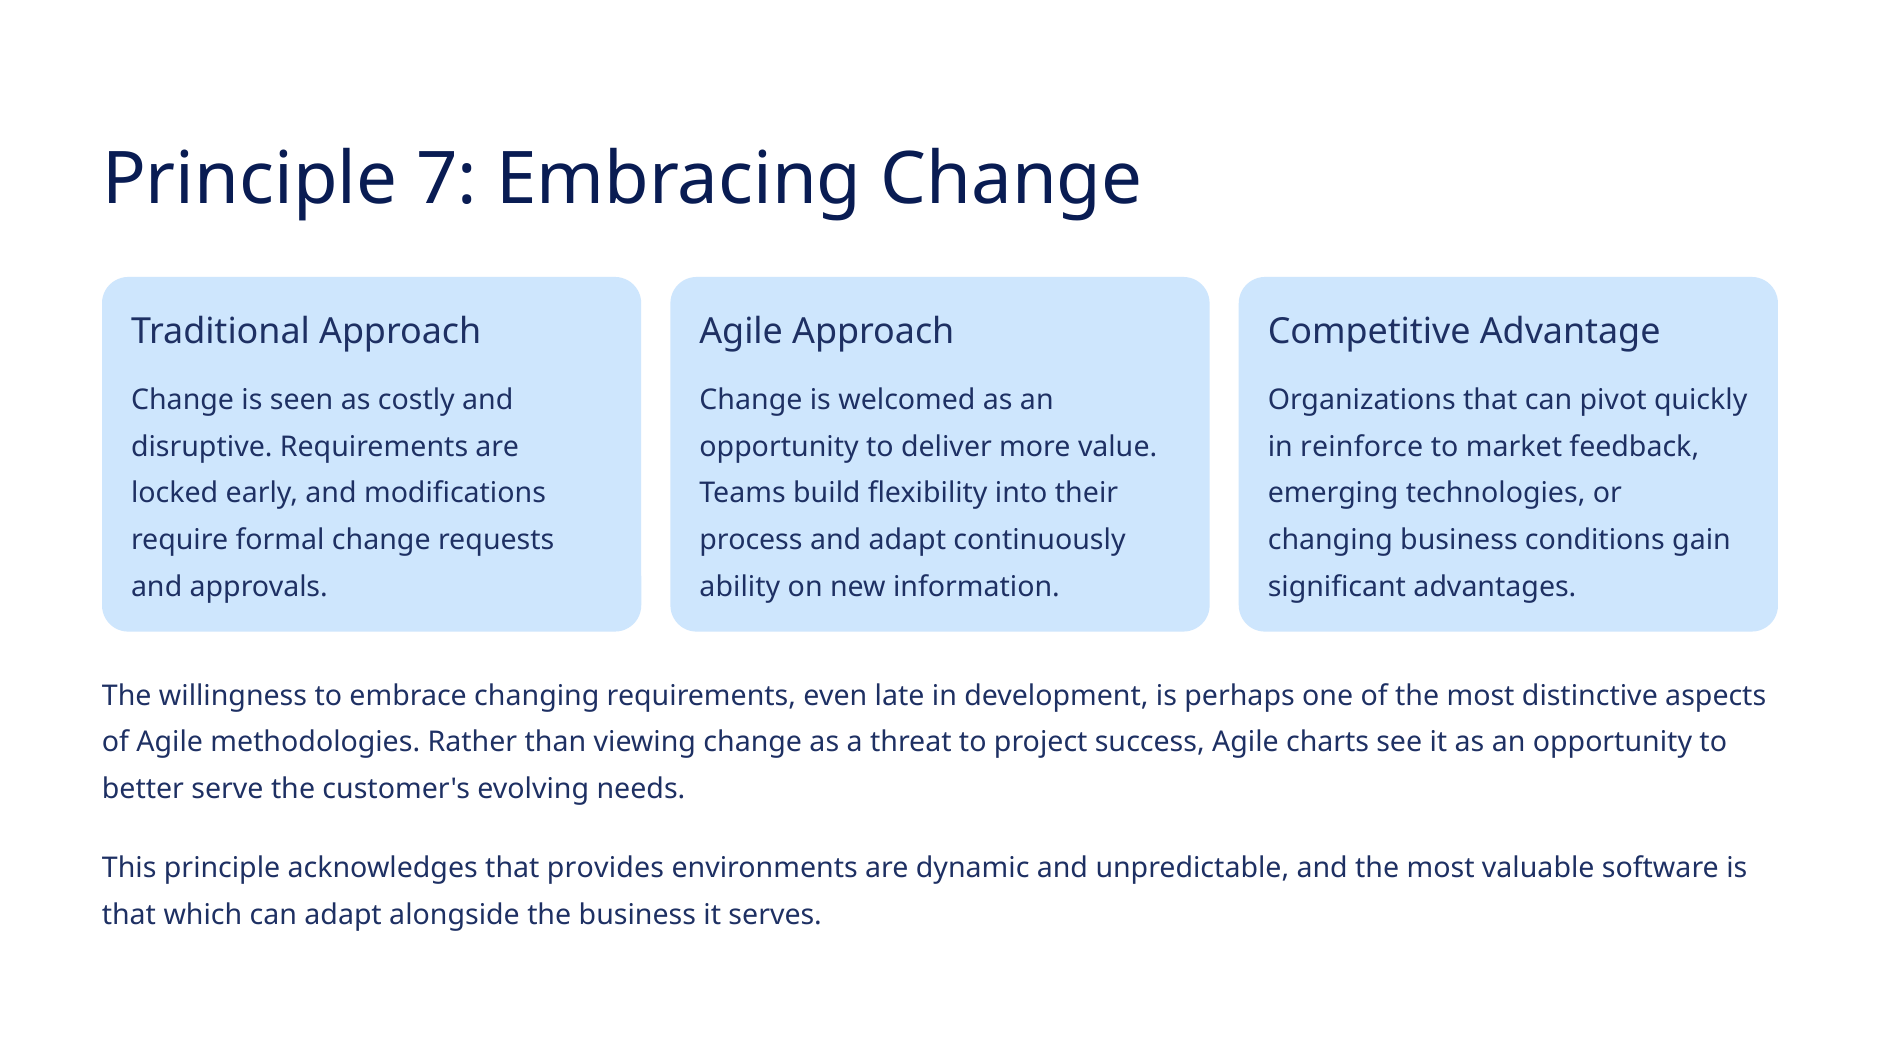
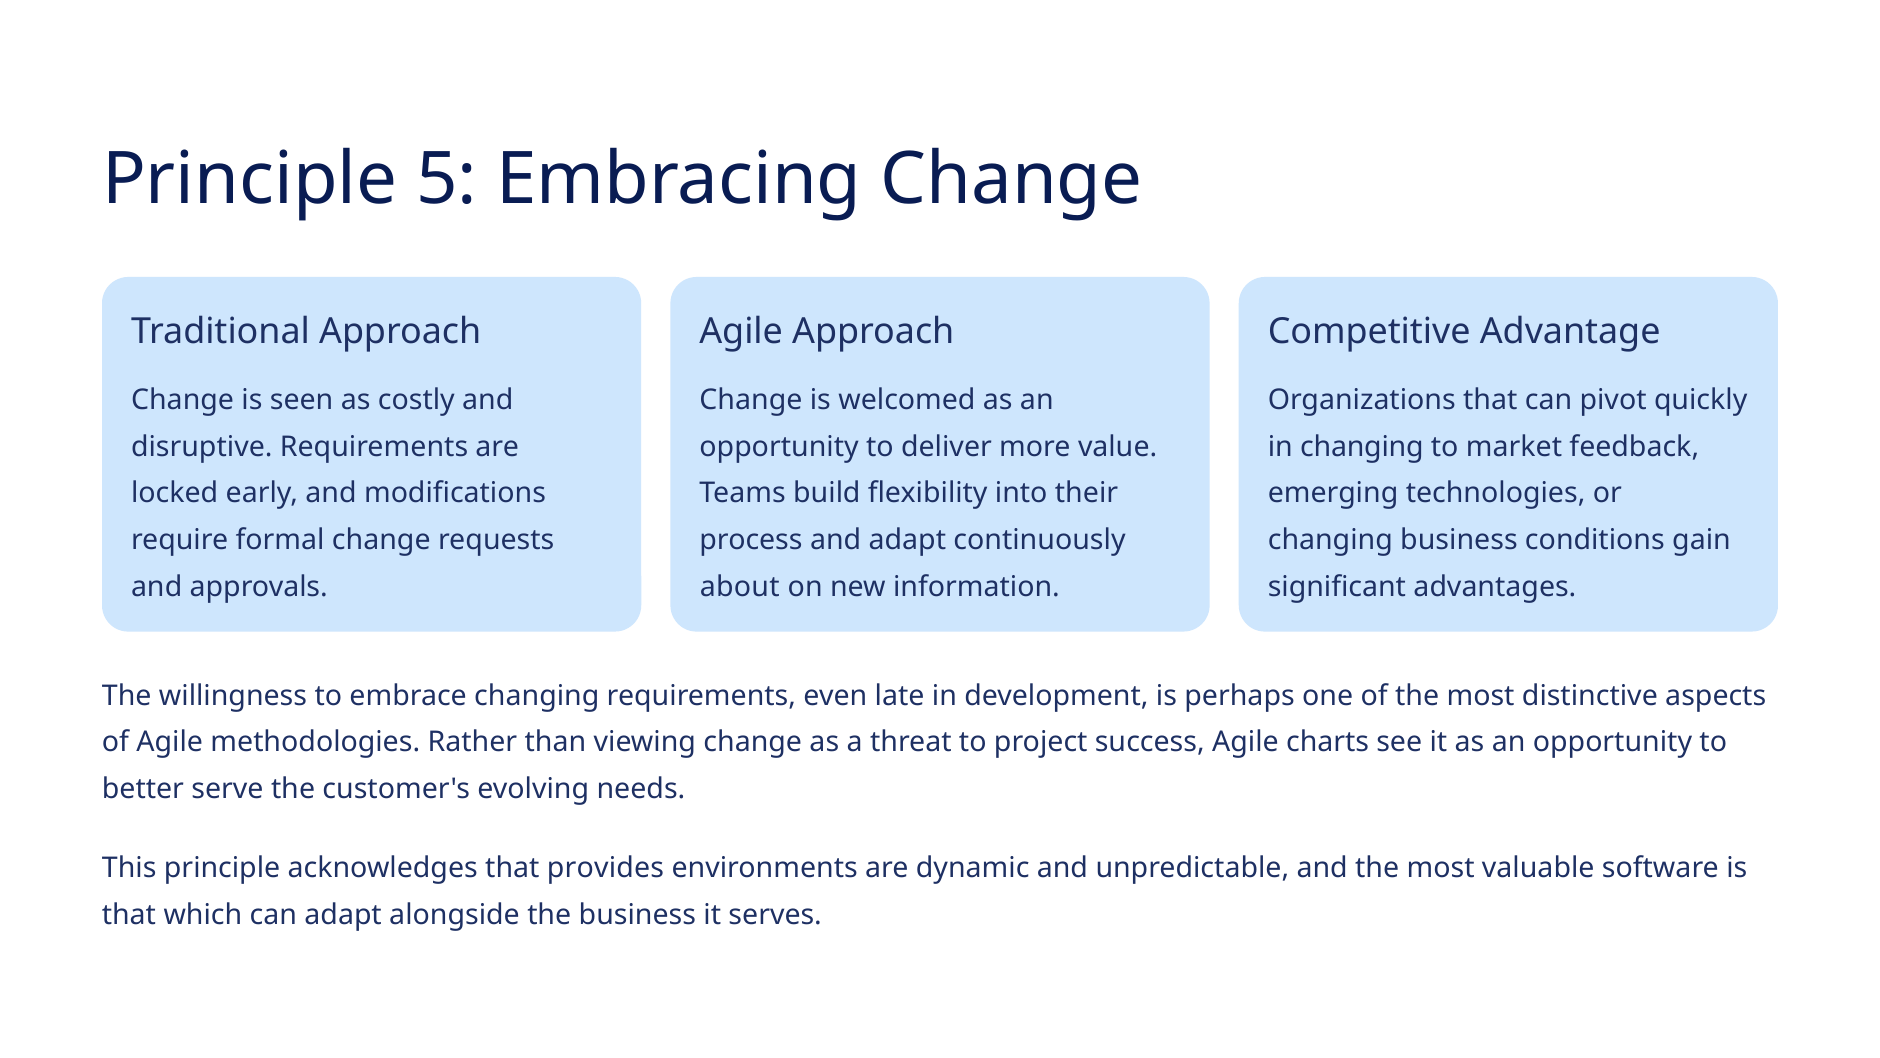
7: 7 -> 5
in reinforce: reinforce -> changing
ability: ability -> about
